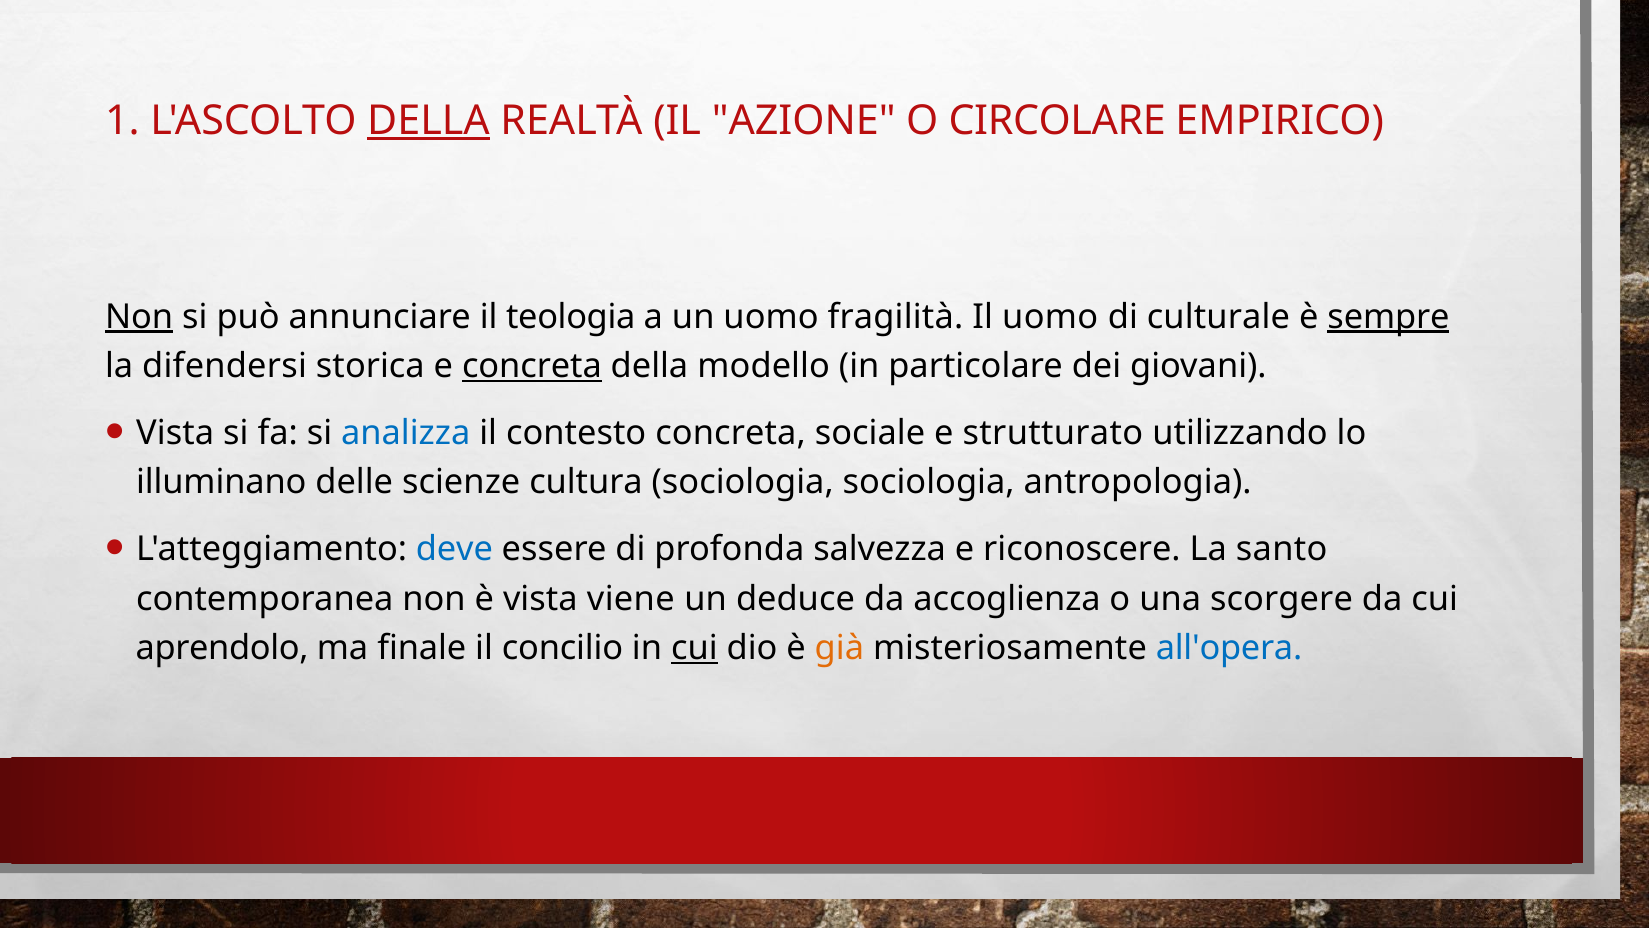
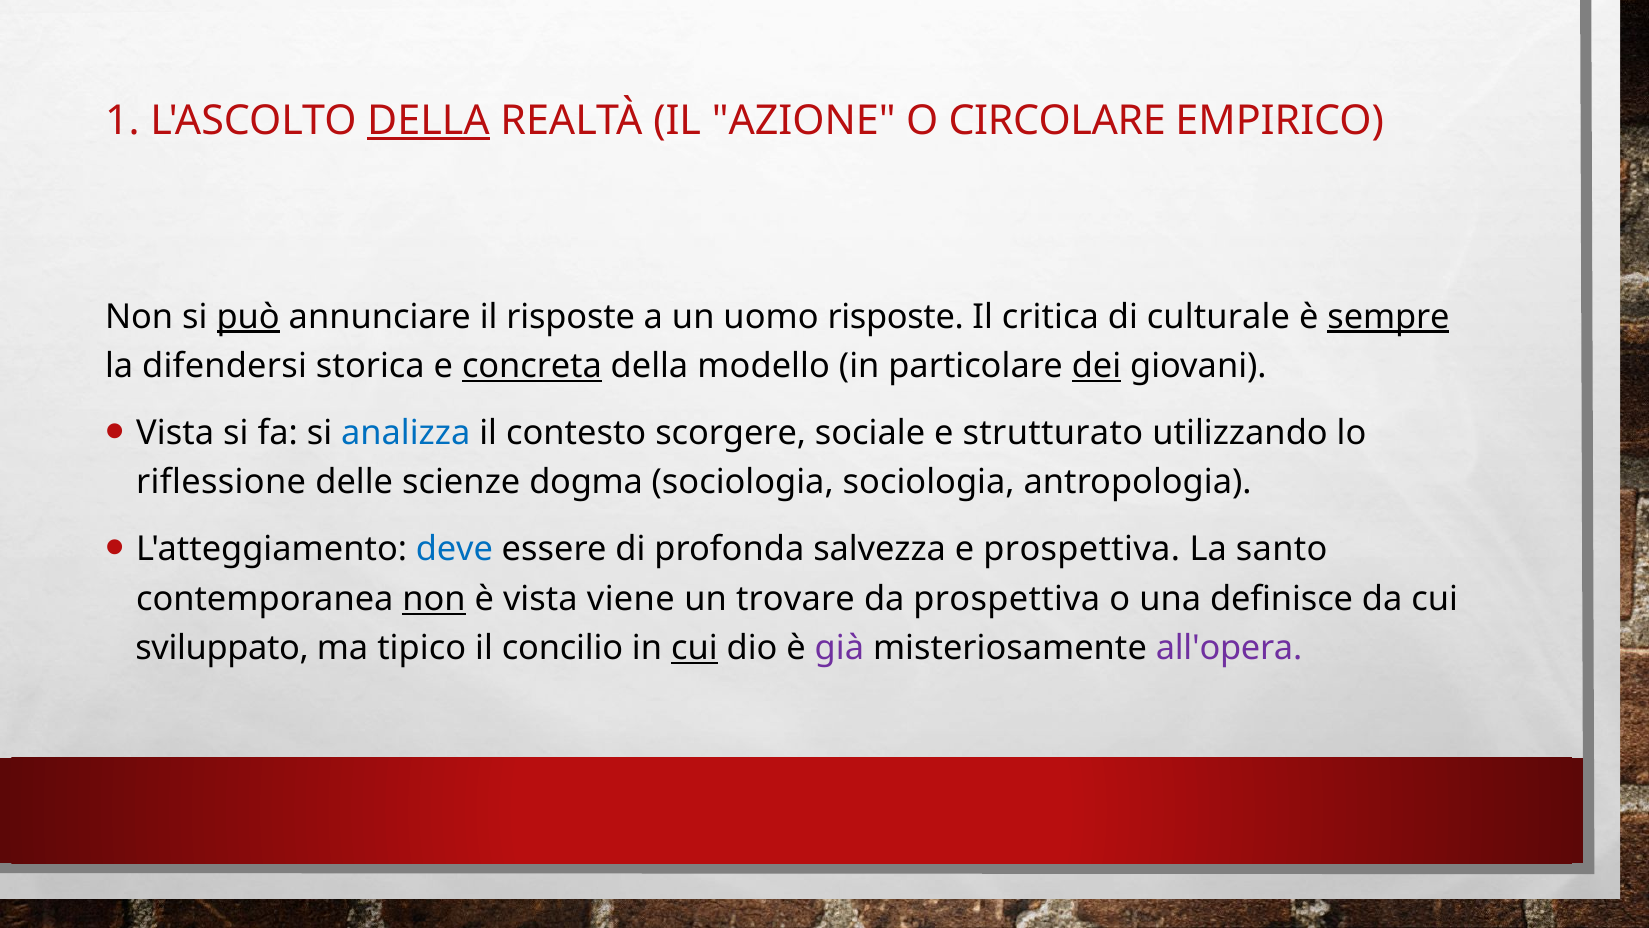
Non at (139, 317) underline: present -> none
può underline: none -> present
il teologia: teologia -> risposte
uomo fragilità: fragilità -> risposte
Il uomo: uomo -> critica
dei underline: none -> present
contesto concreta: concreta -> scorgere
illuminano: illuminano -> riflessione
cultura: cultura -> dogma
e riconoscere: riconoscere -> prospettiva
non at (434, 599) underline: none -> present
deduce: deduce -> trovare
da accoglienza: accoglienza -> prospettiva
scorgere: scorgere -> definisce
aprendolo: aprendolo -> sviluppato
finale: finale -> tipico
già colour: orange -> purple
all'opera colour: blue -> purple
